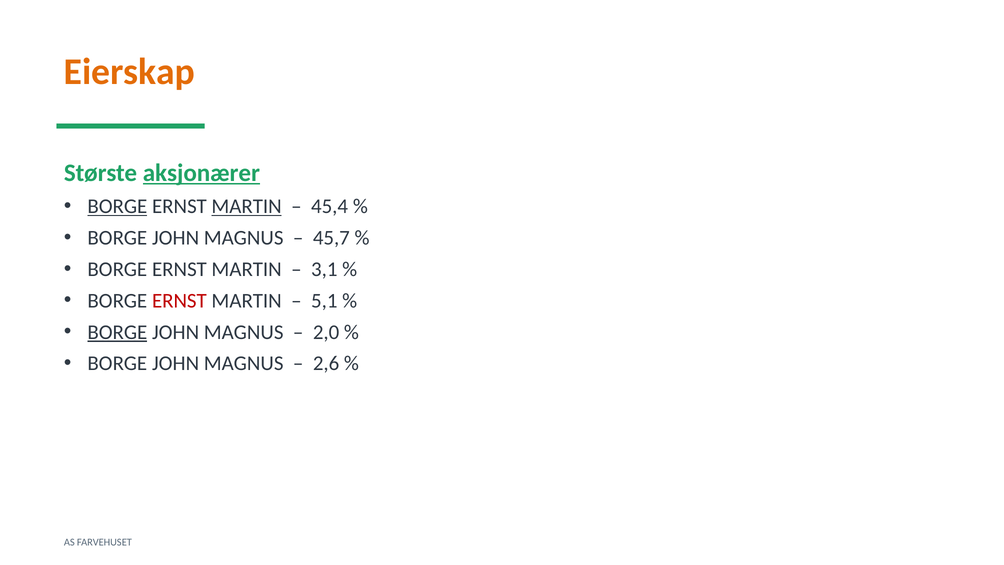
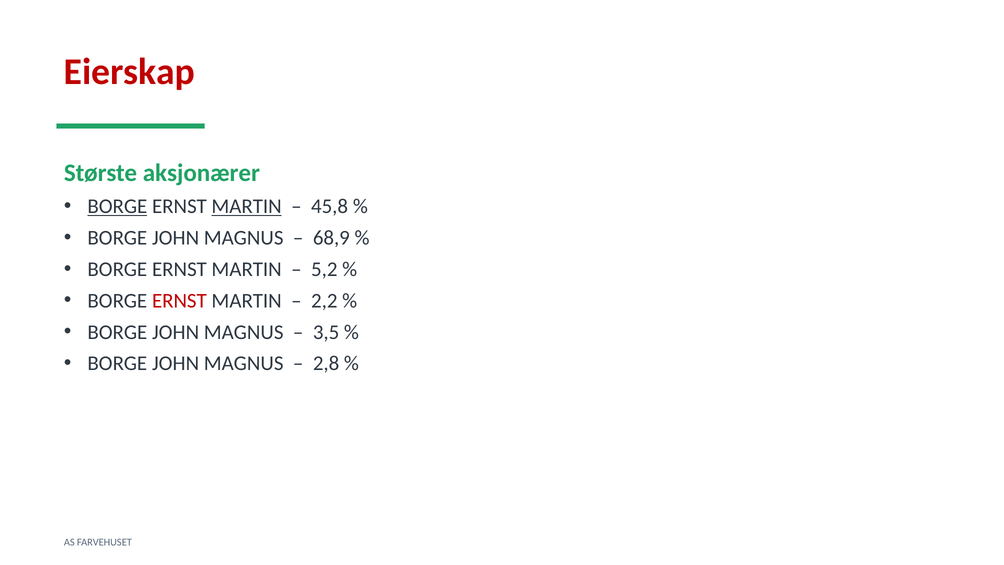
Eierskap colour: orange -> red
aksjonærer underline: present -> none
45,4: 45,4 -> 45,8
45,7: 45,7 -> 68,9
3,1: 3,1 -> 5,2
5,1: 5,1 -> 2,2
BORGE at (117, 332) underline: present -> none
2,0: 2,0 -> 3,5
2,6: 2,6 -> 2,8
